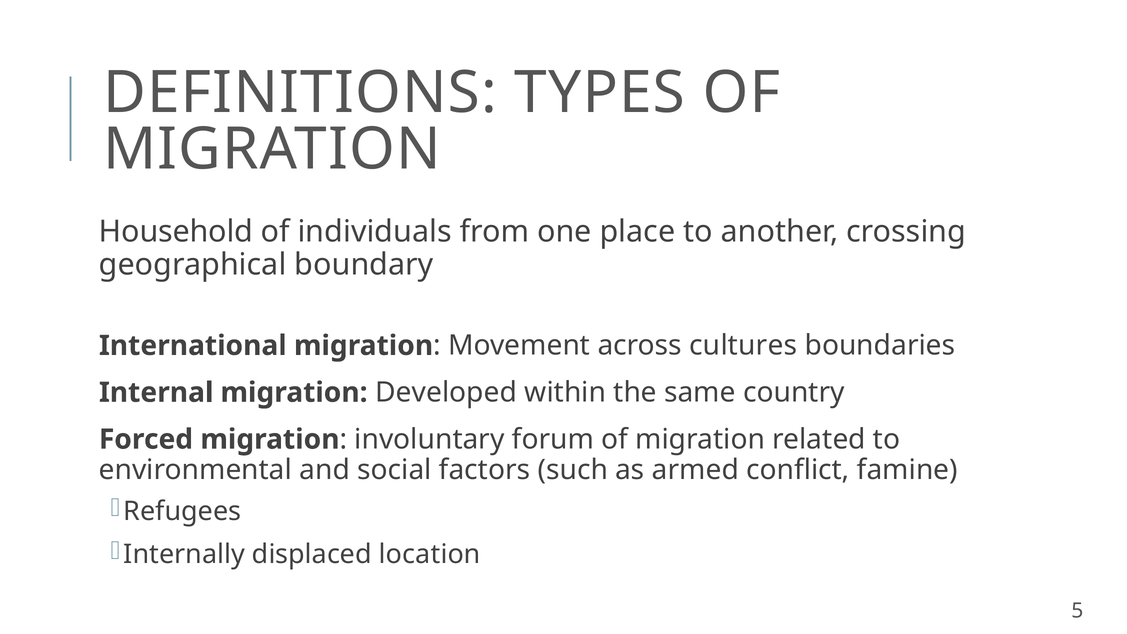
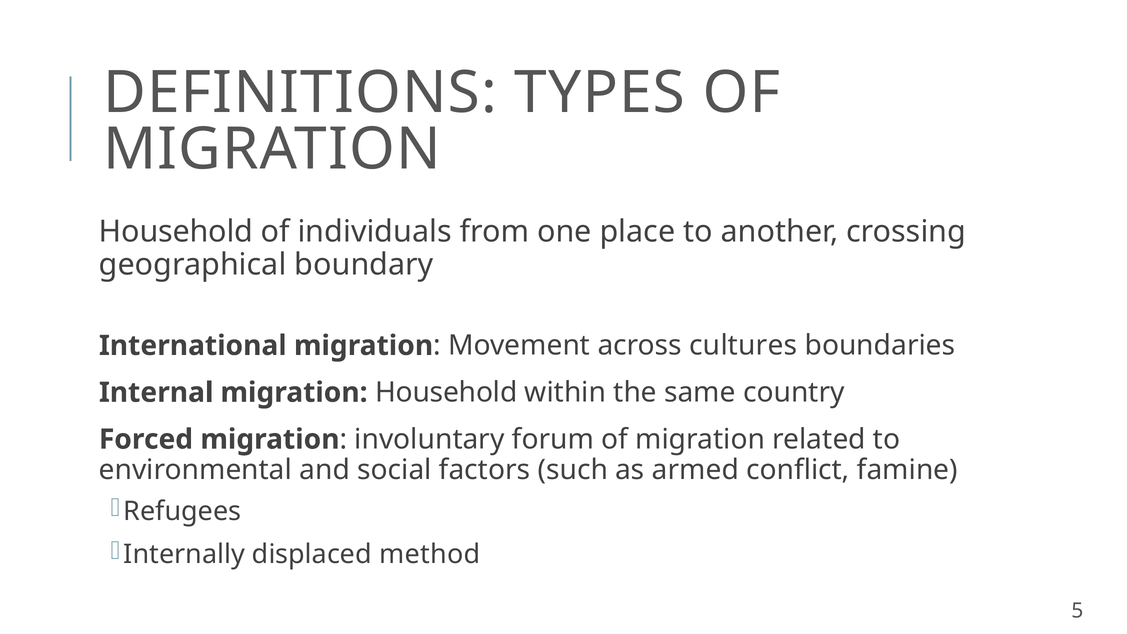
Internal migration Developed: Developed -> Household
location: location -> method
